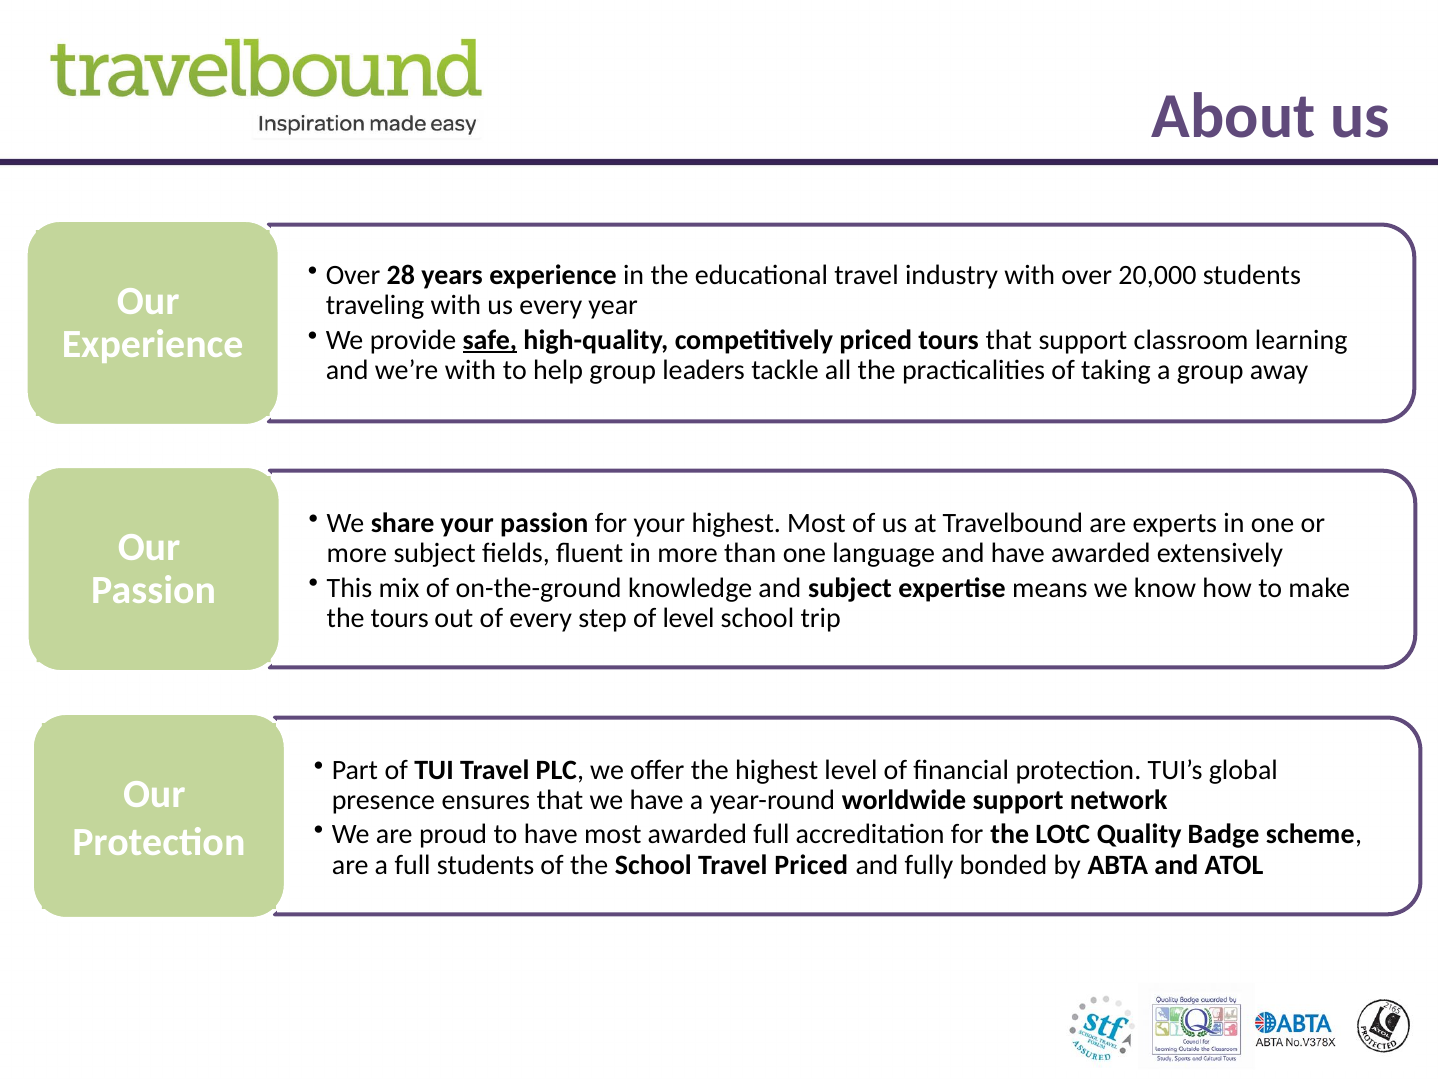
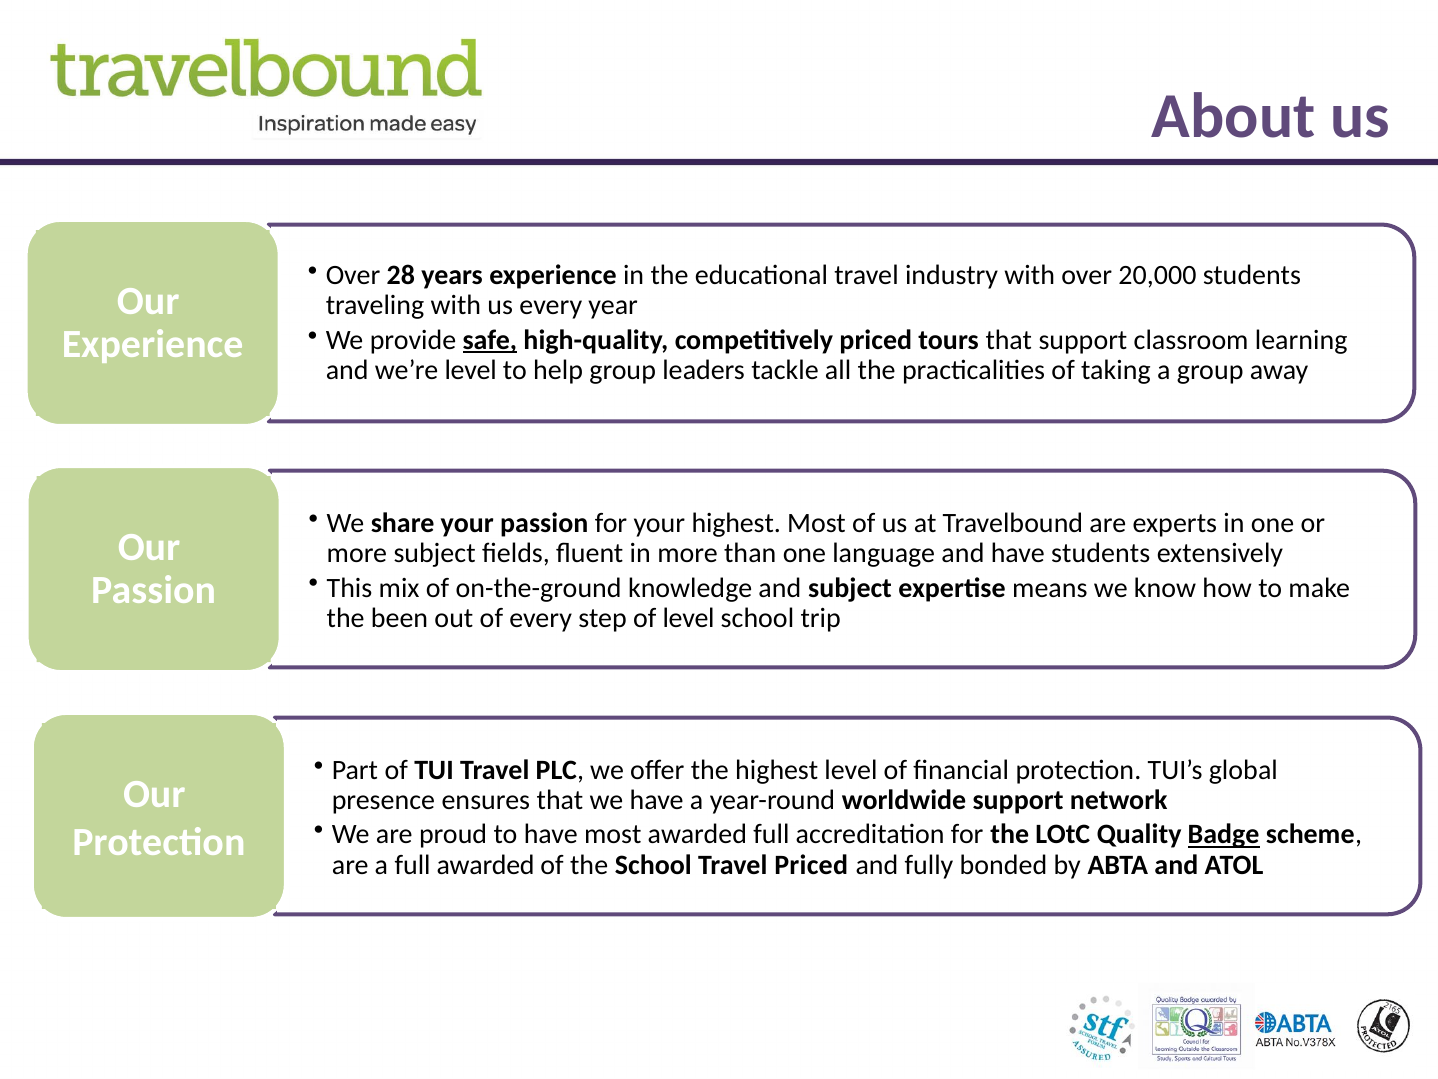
we’re with: with -> level
have awarded: awarded -> students
the tours: tours -> been
Badge underline: none -> present
full students: students -> awarded
